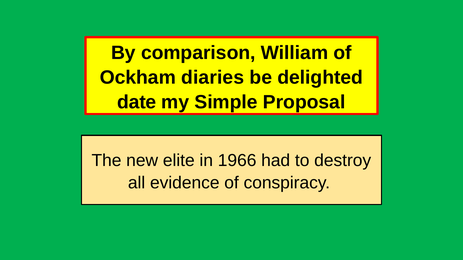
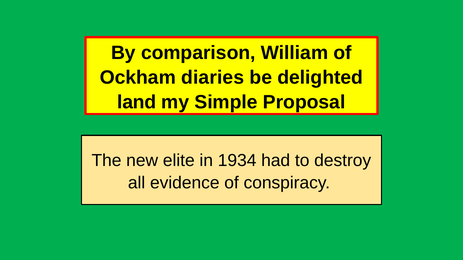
date: date -> land
1966: 1966 -> 1934
